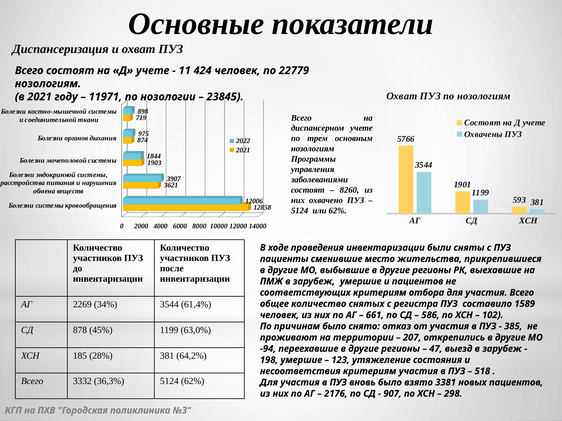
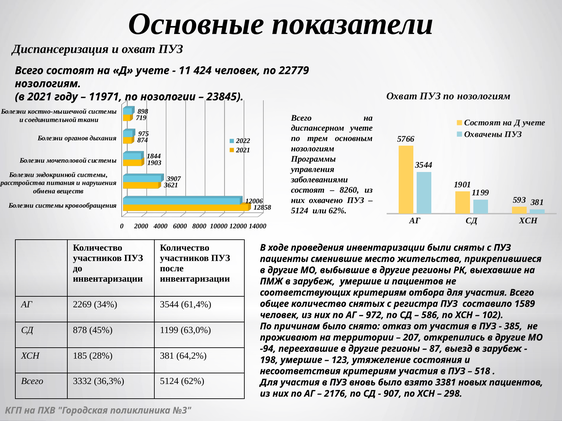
661: 661 -> 972
47: 47 -> 87
